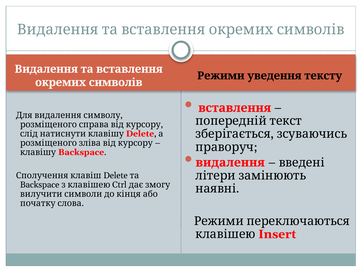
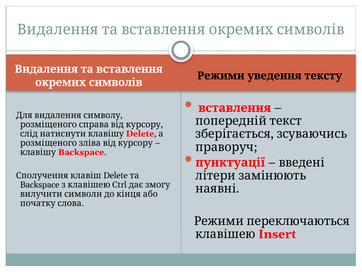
видалення at (230, 162): видалення -> пунктуації
